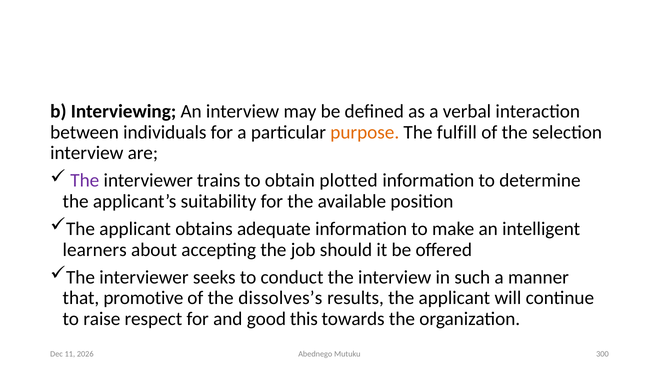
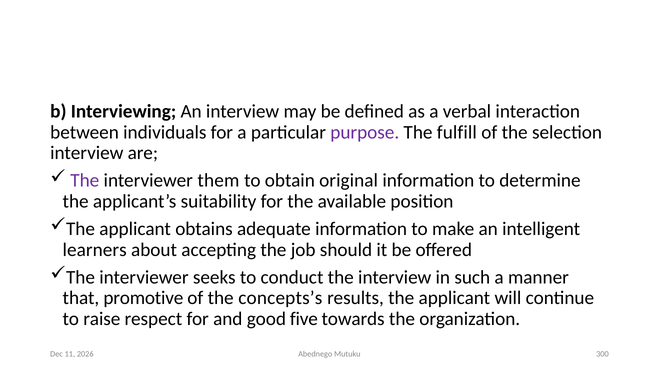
purpose colour: orange -> purple
trains: trains -> them
plotted: plotted -> original
dissolves’s: dissolves’s -> concepts’s
this: this -> five
